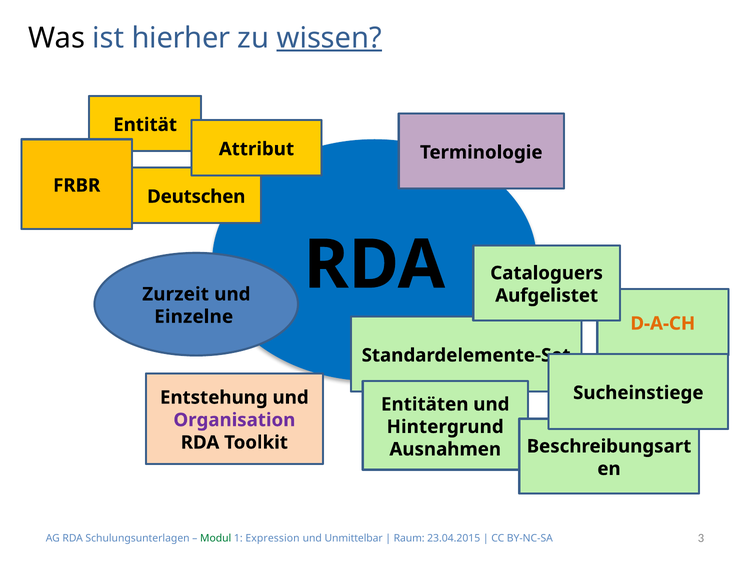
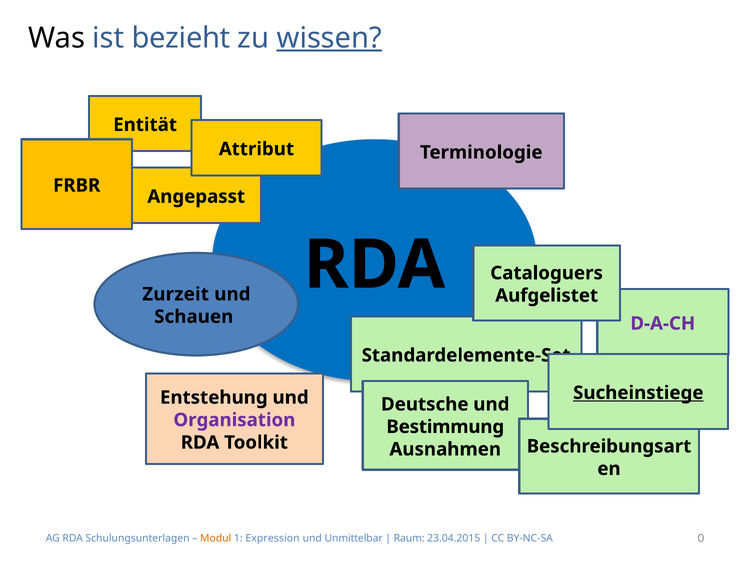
hierher: hierher -> bezieht
Deutschen: Deutschen -> Angepasst
Einzelne: Einzelne -> Schauen
D-A-CH colour: orange -> purple
Sucheinstiege underline: none -> present
Entitäten: Entitäten -> Deutsche
Hintergrund: Hintergrund -> Bestimmung
Modul colour: green -> orange
3: 3 -> 0
